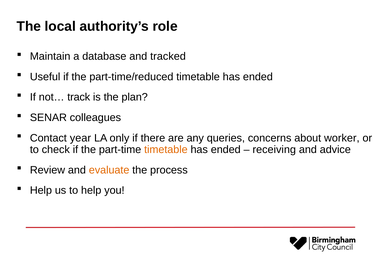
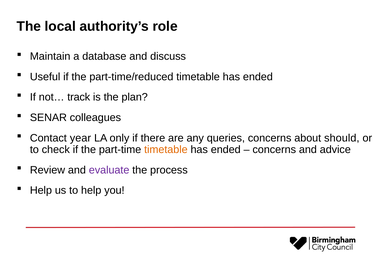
tracked: tracked -> discuss
worker: worker -> should
receiving at (274, 149): receiving -> concerns
evaluate colour: orange -> purple
